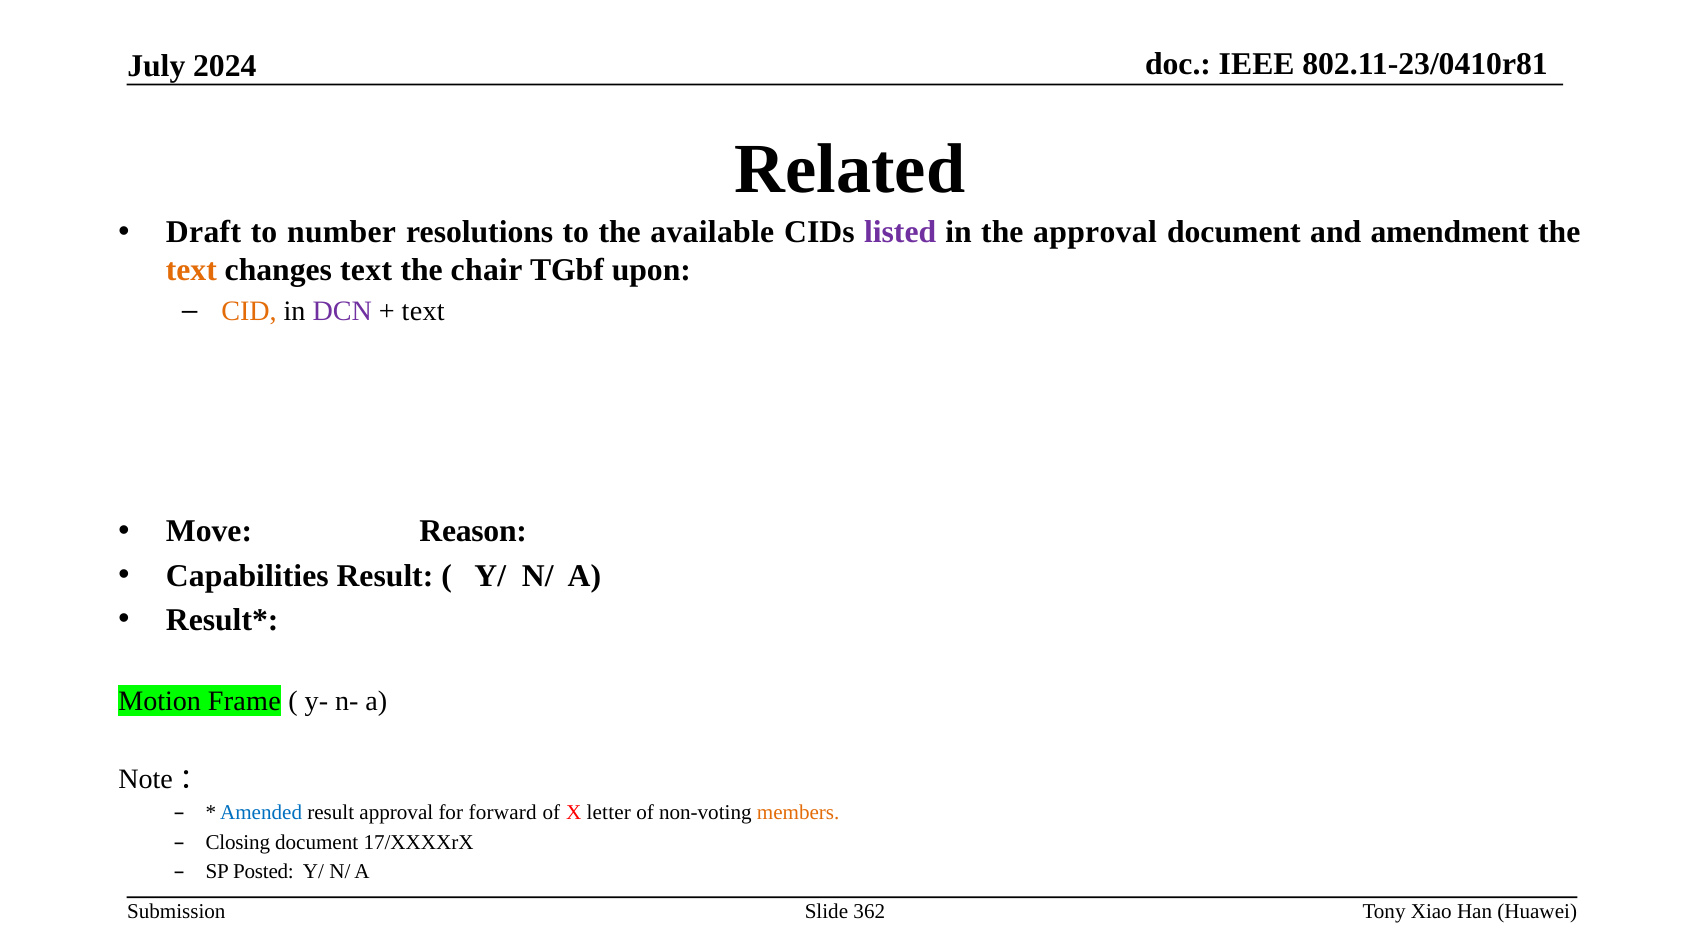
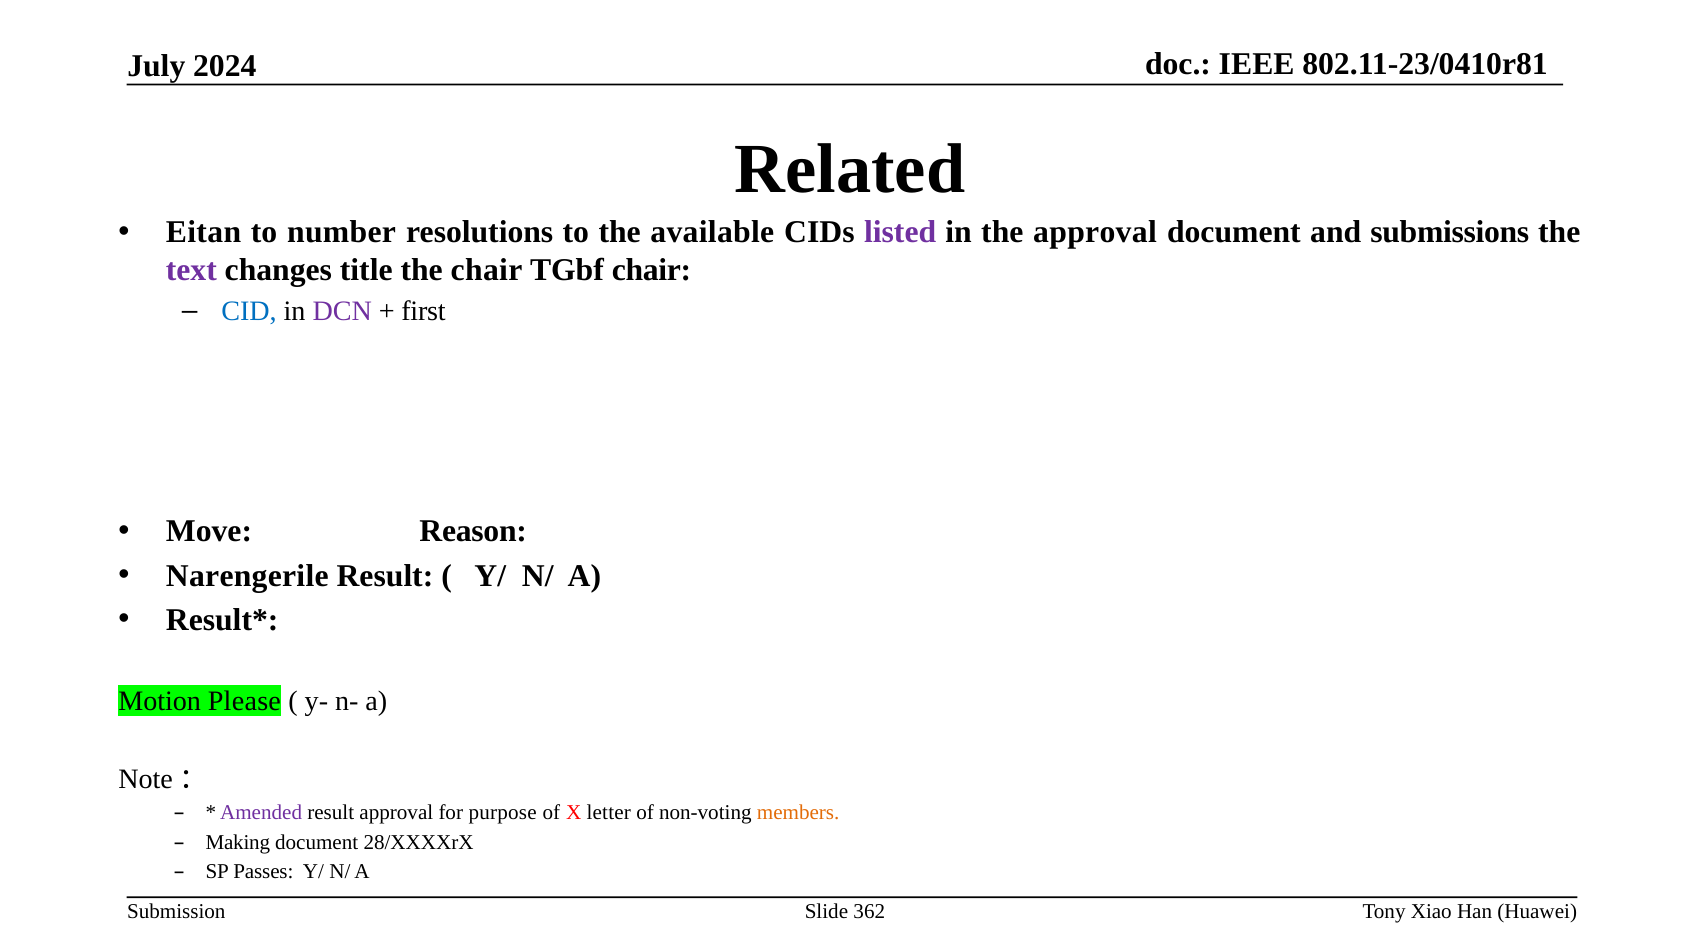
Draft: Draft -> Eitan
amendment: amendment -> submissions
text at (191, 271) colour: orange -> purple
changes text: text -> title
TGbf upon: upon -> chair
CID colour: orange -> blue
text at (423, 312): text -> first
Capabilities: Capabilities -> Narengerile
Frame: Frame -> Please
Amended colour: blue -> purple
forward: forward -> purpose
Closing: Closing -> Making
17/XXXXrX: 17/XXXXrX -> 28/XXXXrX
Posted: Posted -> Passes
